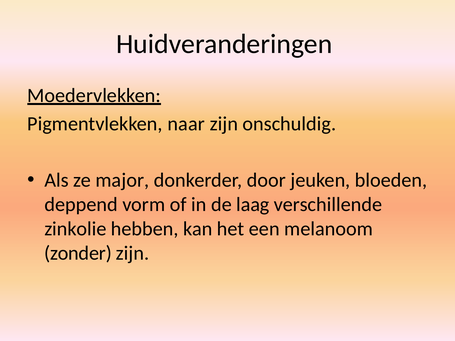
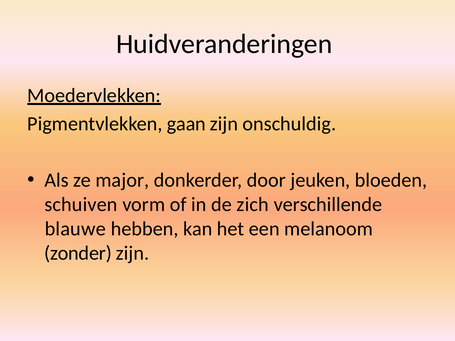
naar: naar -> gaan
deppend: deppend -> schuiven
laag: laag -> zich
zinkolie: zinkolie -> blauwe
